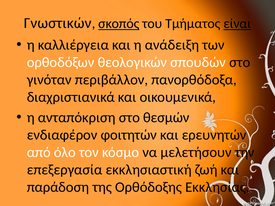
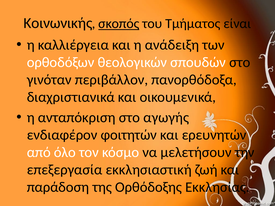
Γνωστικών: Γνωστικών -> Kοινωνικής
είναι underline: present -> none
θεσμών: θεσμών -> αγωγής
